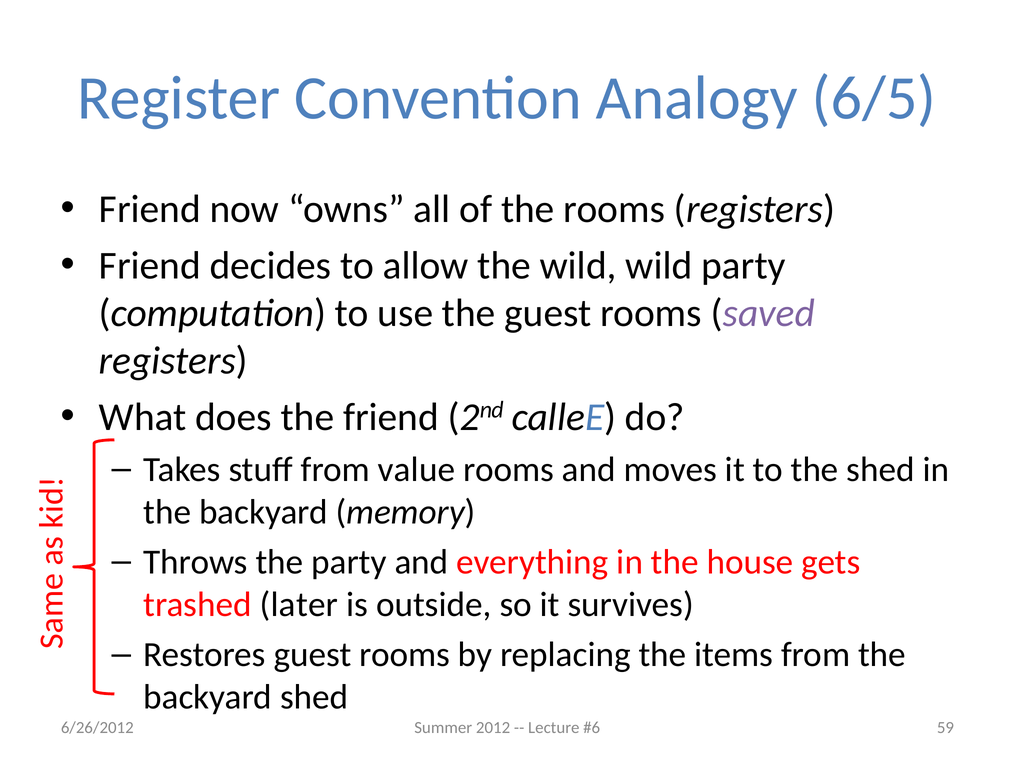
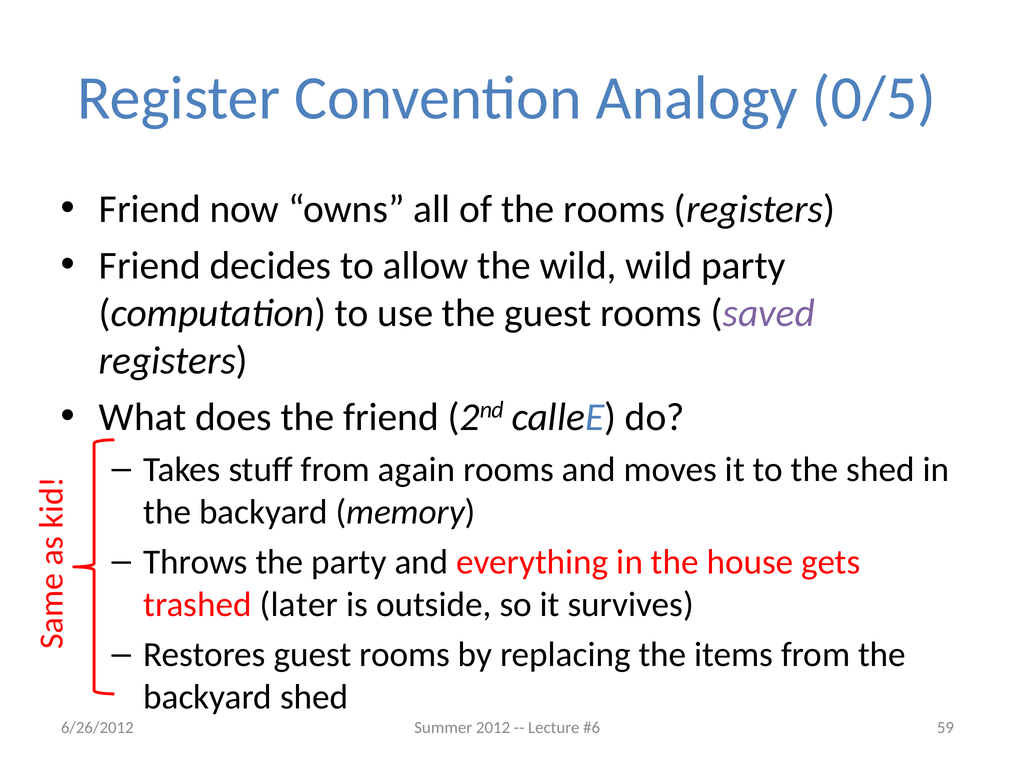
6/5: 6/5 -> 0/5
value: value -> again
